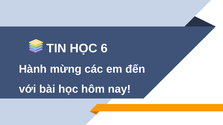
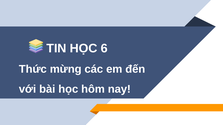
Hành: Hành -> Thức
